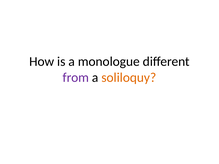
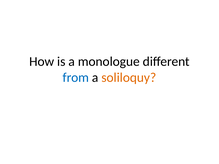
from colour: purple -> blue
